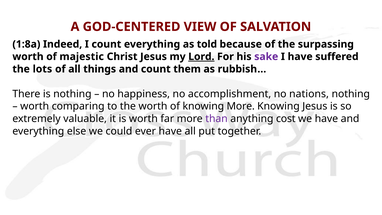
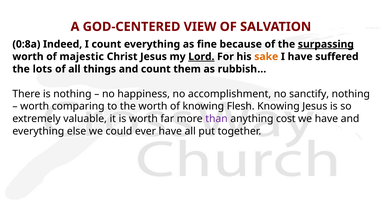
1:8a: 1:8a -> 0:8a
told: told -> fine
surpassing underline: none -> present
sake colour: purple -> orange
nations: nations -> sanctify
knowing More: More -> Flesh
